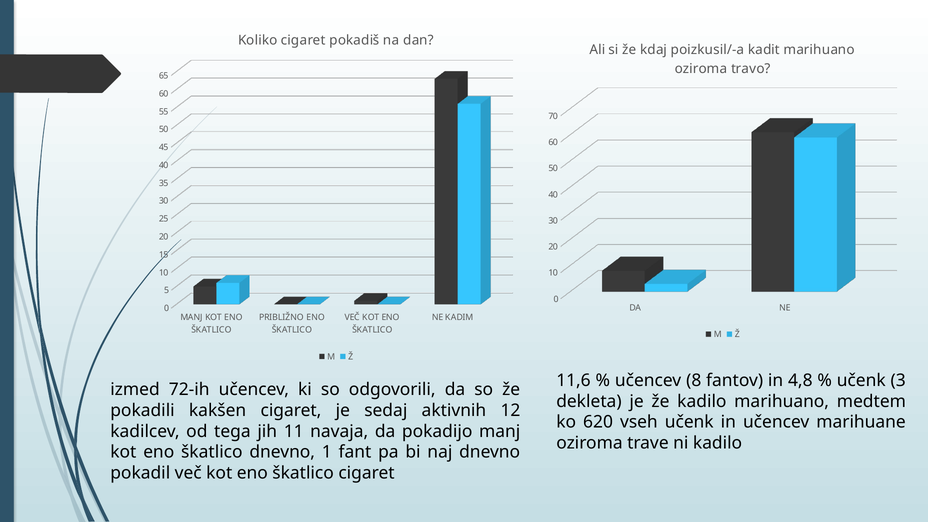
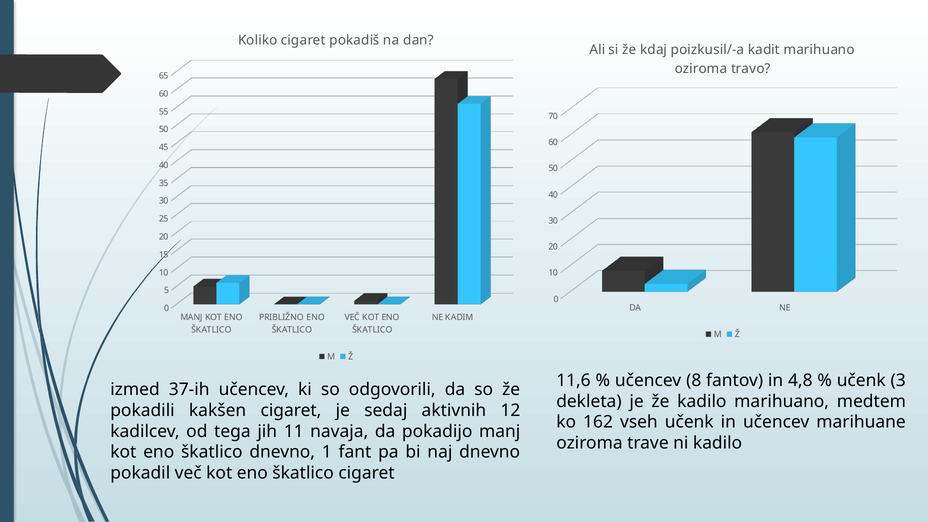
72-ih: 72-ih -> 37-ih
620: 620 -> 162
